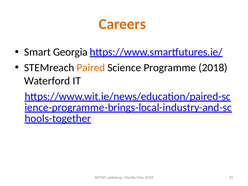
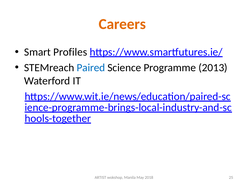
Georgia: Georgia -> Profiles
Paired colour: orange -> blue
Programme 2018: 2018 -> 2013
